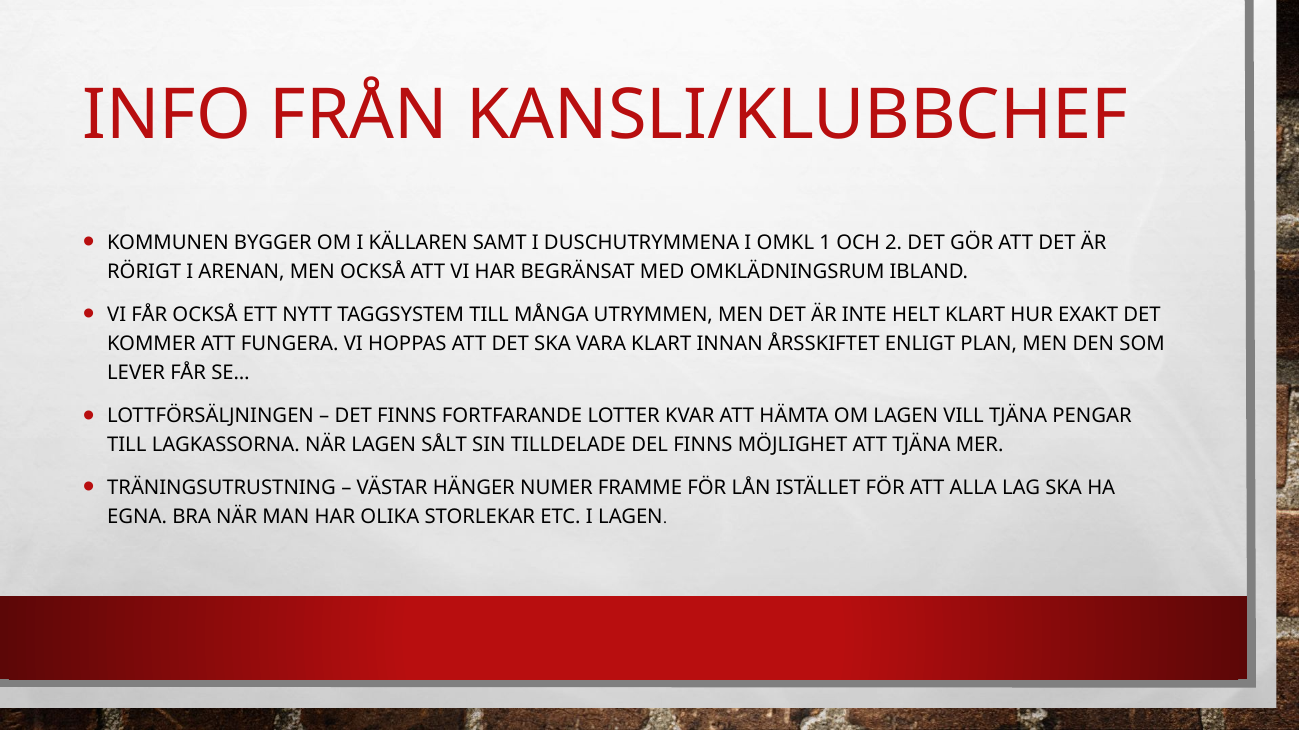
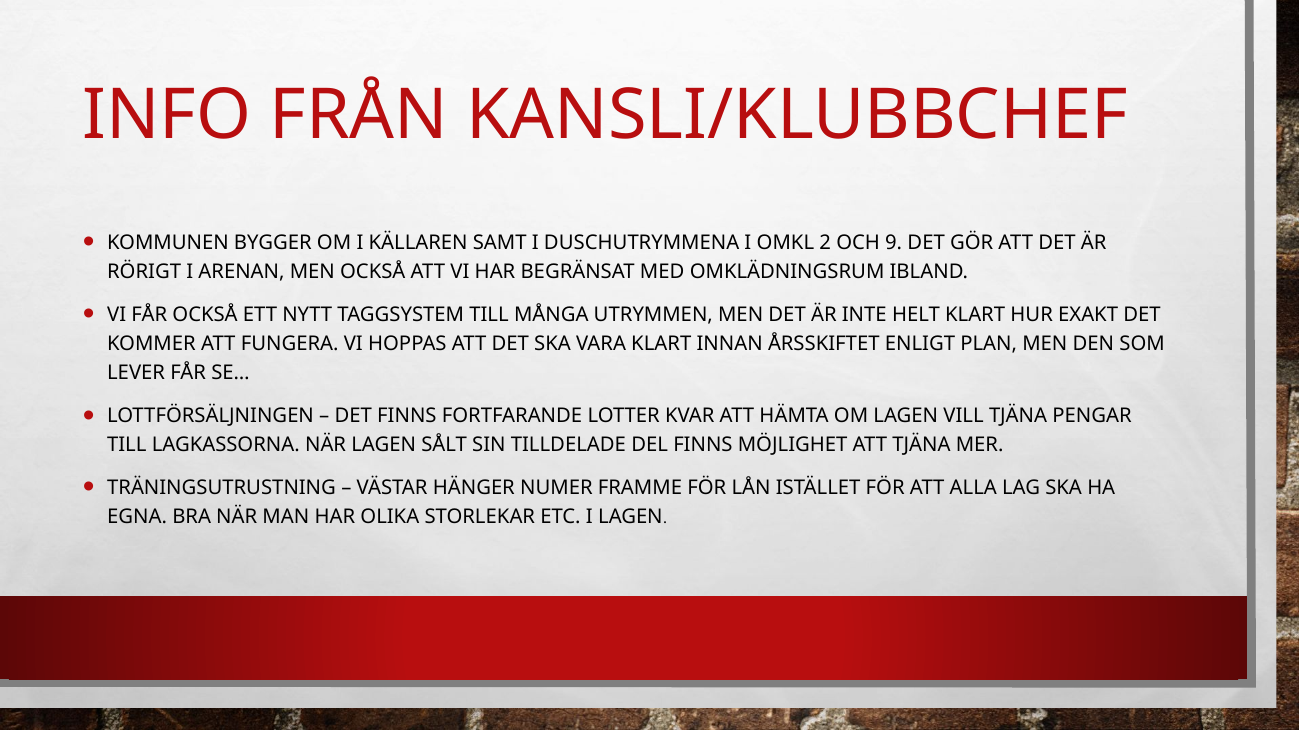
1: 1 -> 2
2: 2 -> 9
